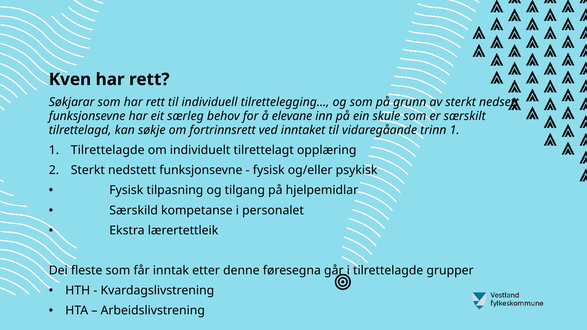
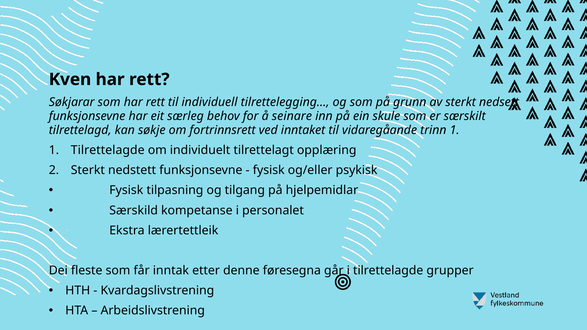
elevane: elevane -> seinare
